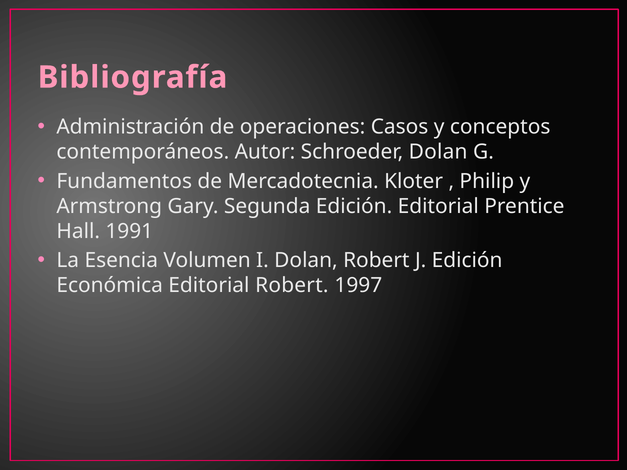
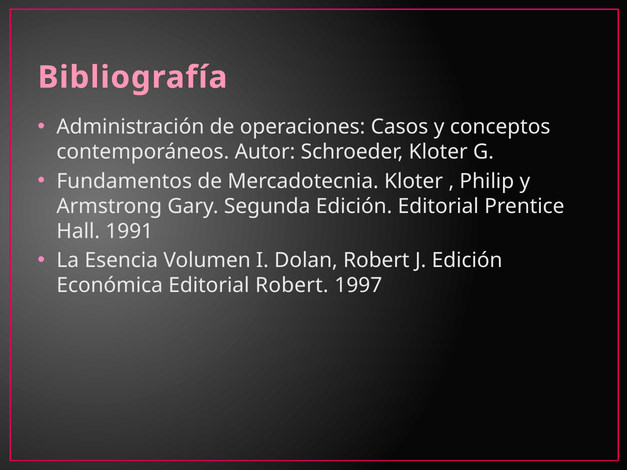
Schroeder Dolan: Dolan -> Kloter
